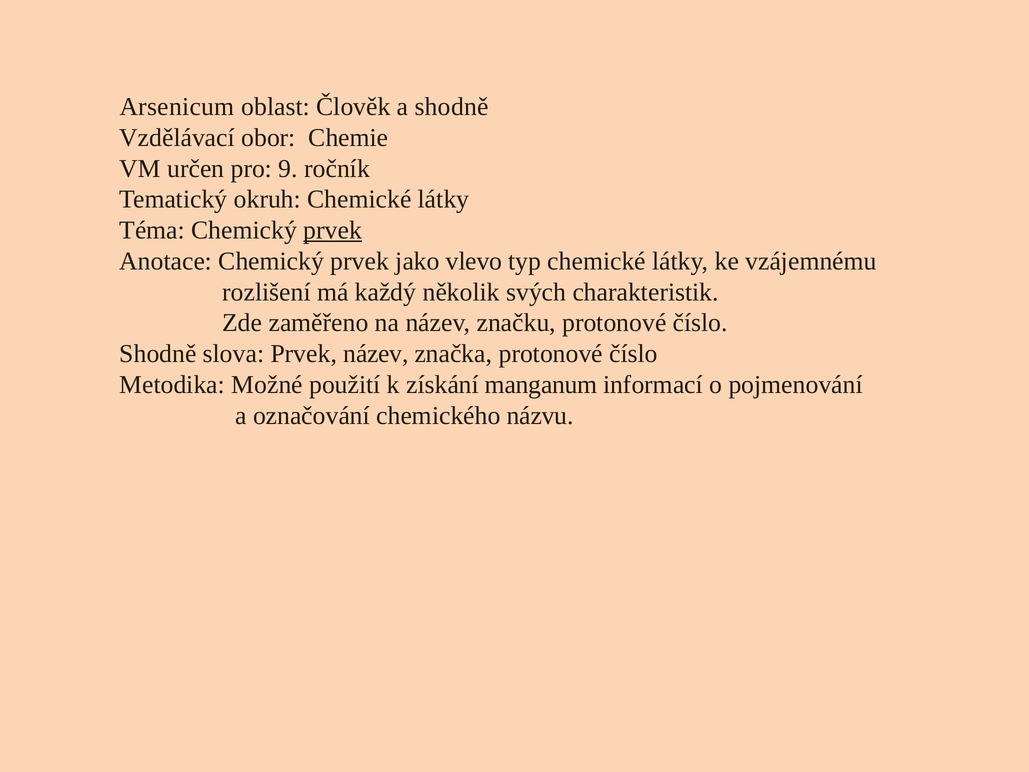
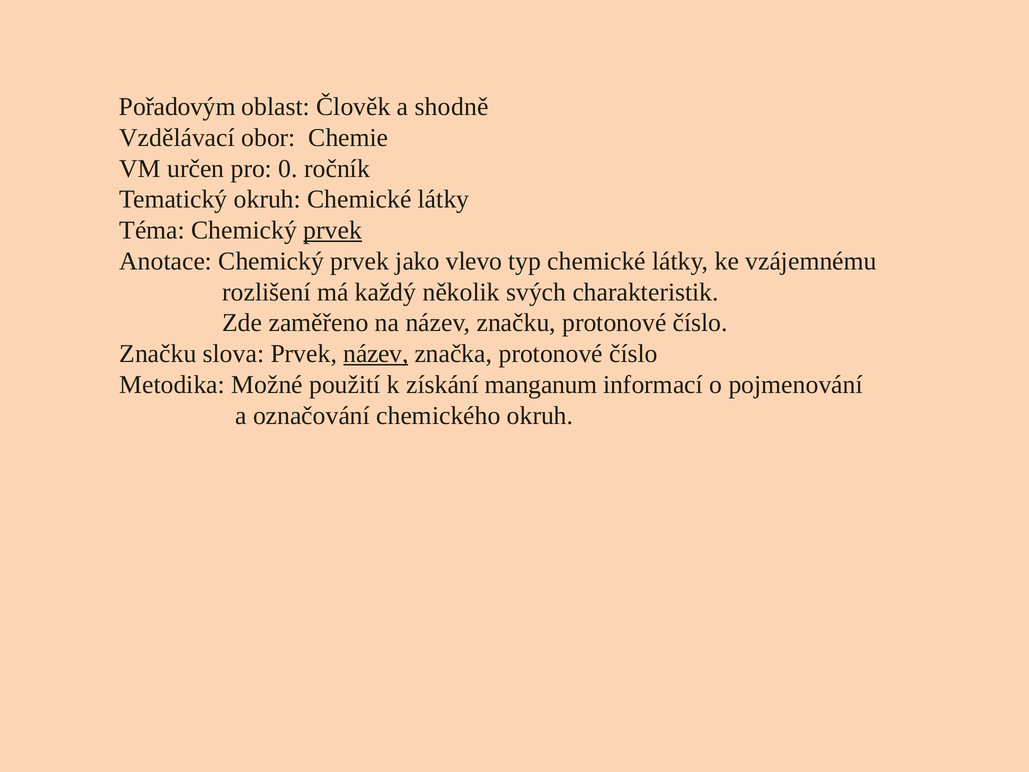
Arsenicum: Arsenicum -> Pořadovým
9: 9 -> 0
Shodně at (158, 354): Shodně -> Značku
název at (376, 354) underline: none -> present
chemického názvu: názvu -> okruh
